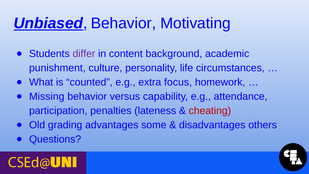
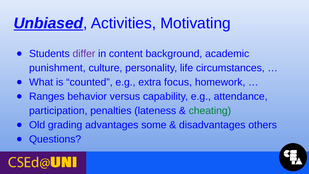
Unbiased Behavior: Behavior -> Activities
Missing: Missing -> Ranges
cheating colour: red -> green
